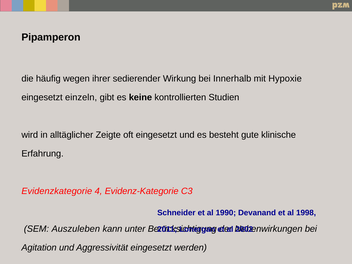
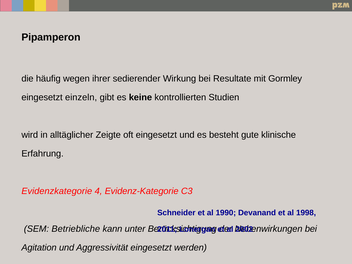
Innerhalb: Innerhalb -> Resultate
Hypoxie: Hypoxie -> Gormley
Auszuleben: Auszuleben -> Betriebliche
